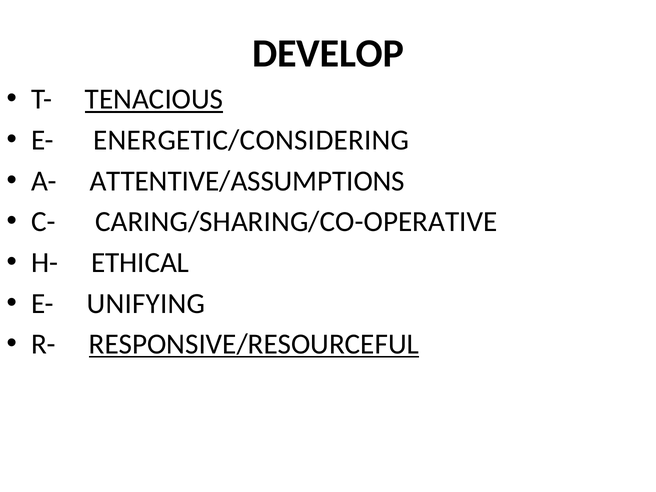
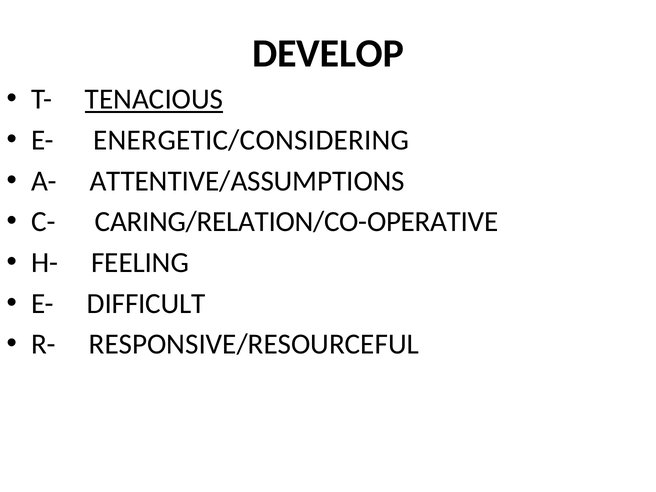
CARING/SHARING/CO-OPERATIVE: CARING/SHARING/CO-OPERATIVE -> CARING/RELATION/CO-OPERATIVE
ETHICAL: ETHICAL -> FEELING
UNIFYING: UNIFYING -> DIFFICULT
RESPONSIVE/RESOURCEFUL underline: present -> none
